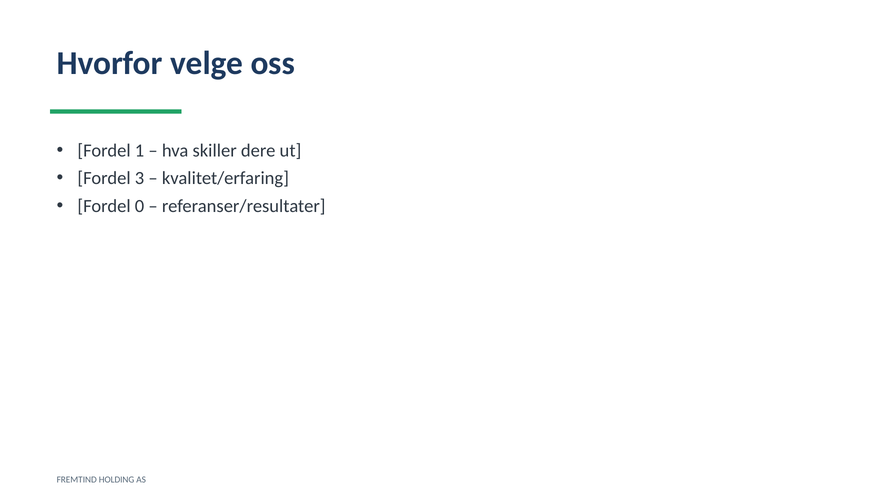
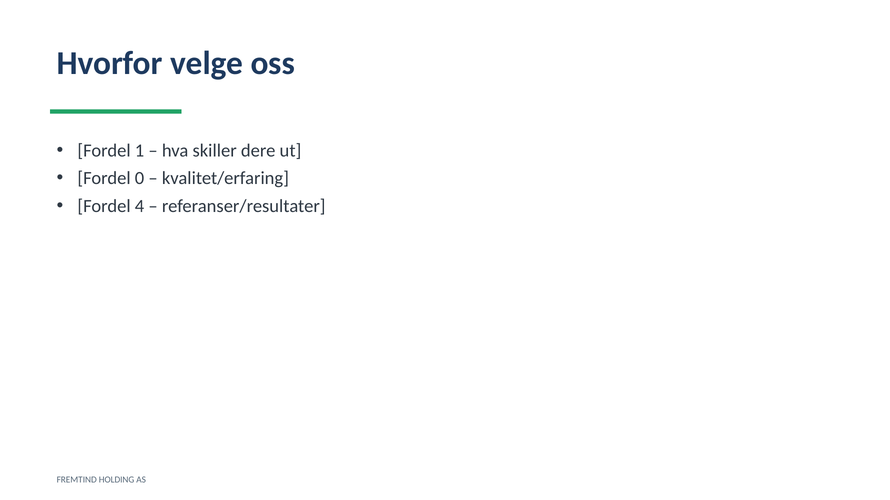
3: 3 -> 0
0: 0 -> 4
